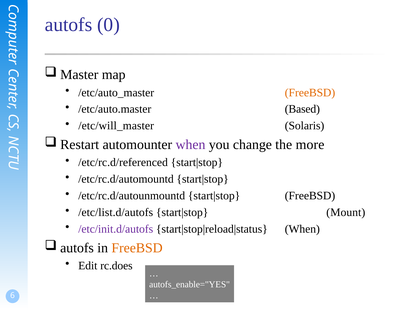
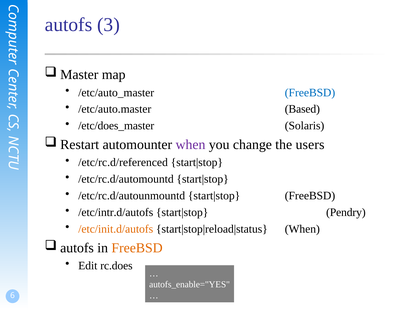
0: 0 -> 3
FreeBSD at (310, 92) colour: orange -> blue
/etc/will_master: /etc/will_master -> /etc/does_master
more: more -> users
/etc/list.d/autofs: /etc/list.d/autofs -> /etc/intr.d/autofs
Mount: Mount -> Pendry
/etc/init.d/autofs colour: purple -> orange
